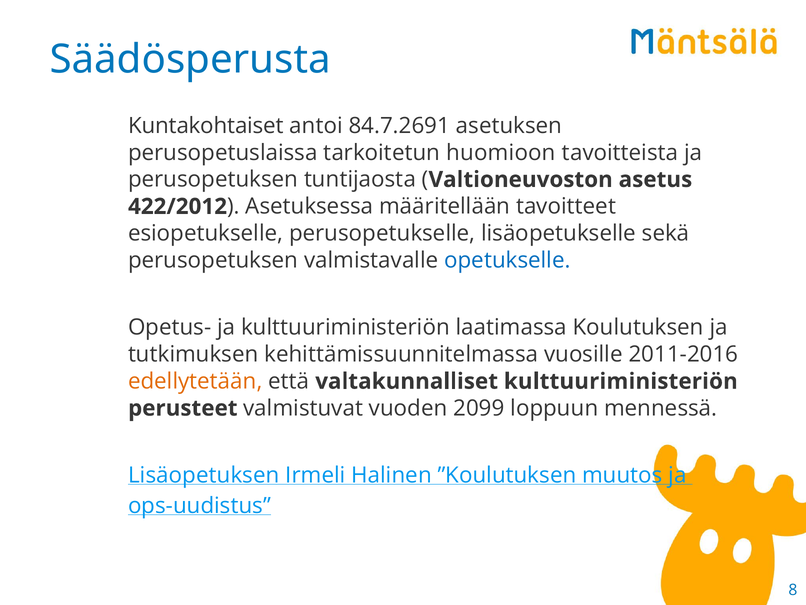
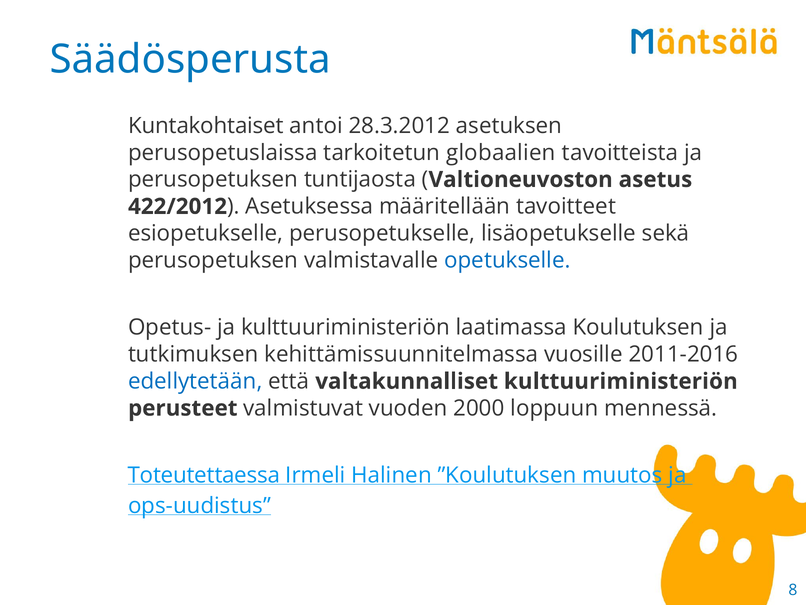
84.7.2691: 84.7.2691 -> 28.3.2012
huomioon: huomioon -> globaalien
edellytetään colour: orange -> blue
2099: 2099 -> 2000
Lisäopetuksen: Lisäopetuksen -> Toteutettaessa
